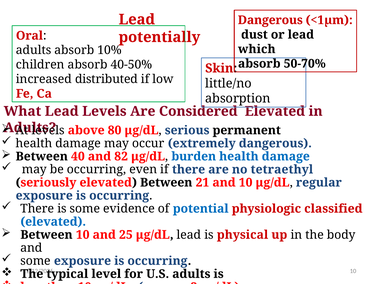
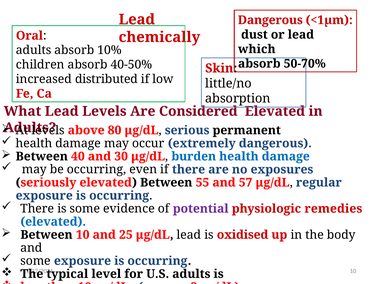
potentially: potentially -> chemically
82: 82 -> 30
tetraethyl: tetraethyl -> exposures
21: 21 -> 55
and 10: 10 -> 57
potential colour: blue -> purple
classified: classified -> remedies
physical: physical -> oxidised
